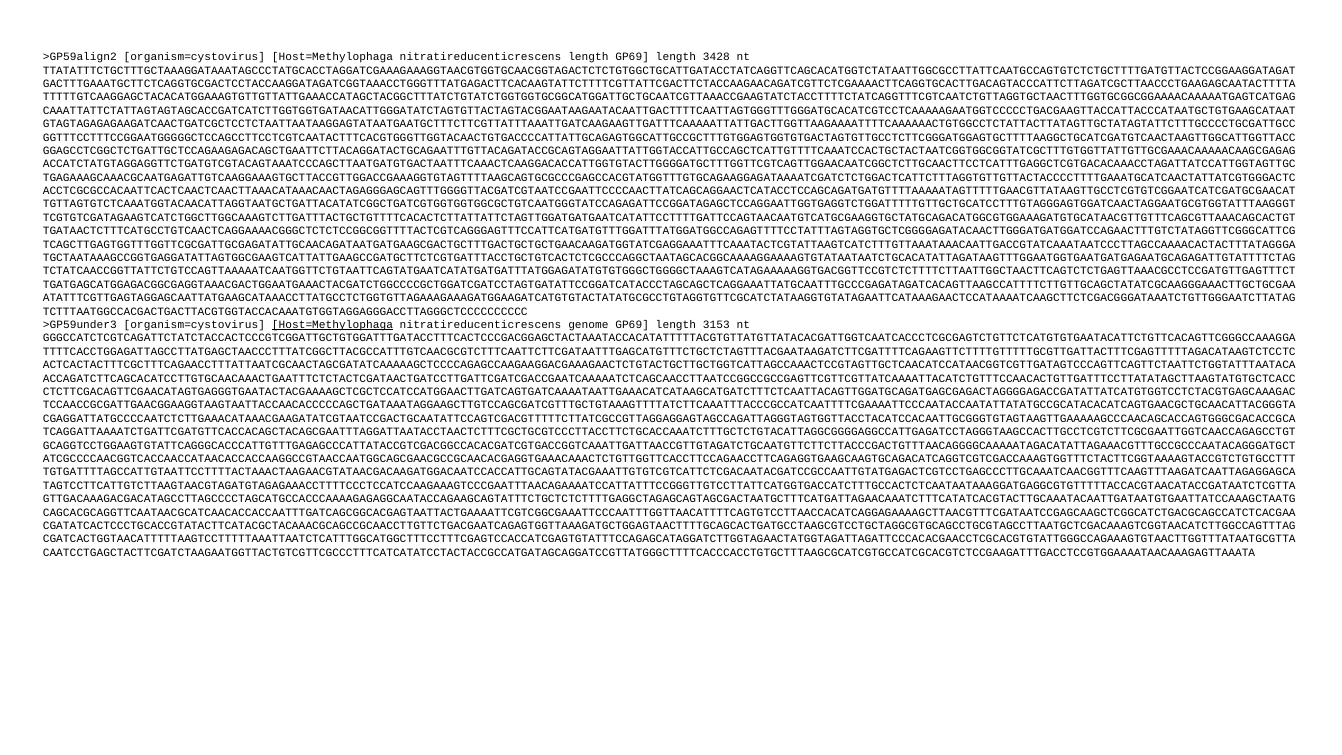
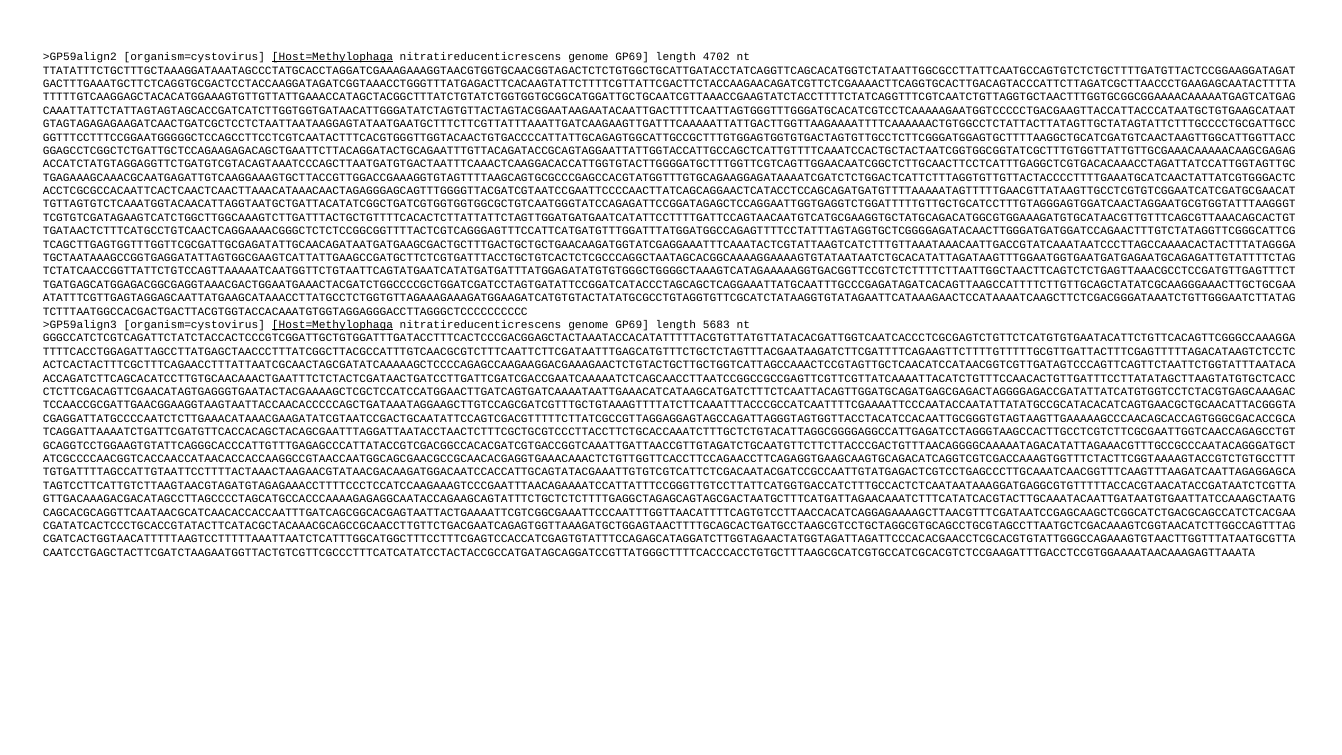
Host=Methylophaga at (332, 57) underline: none -> present
length at (588, 57): length -> genome
3428: 3428 -> 4702
>GP59under3: >GP59under3 -> >GP59align3
3153: 3153 -> 5683
